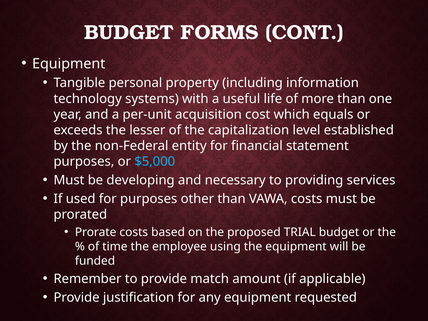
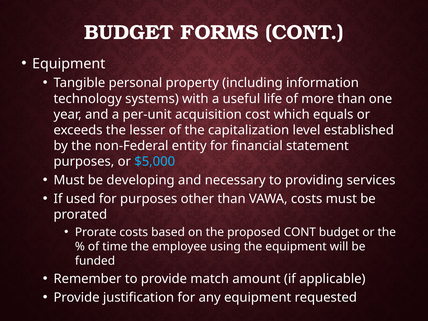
proposed TRIAL: TRIAL -> CONT
